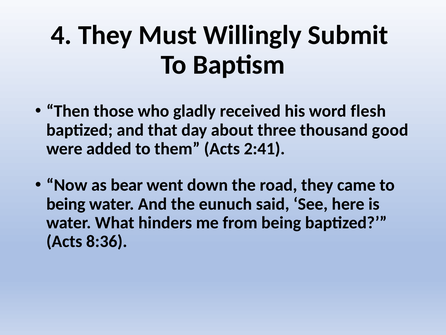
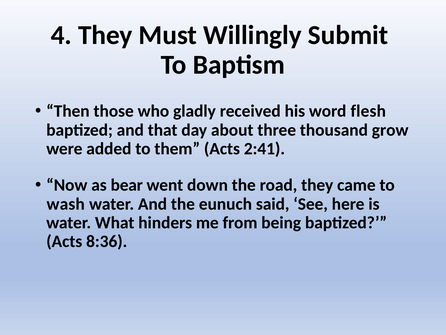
good: good -> grow
being at (66, 204): being -> wash
